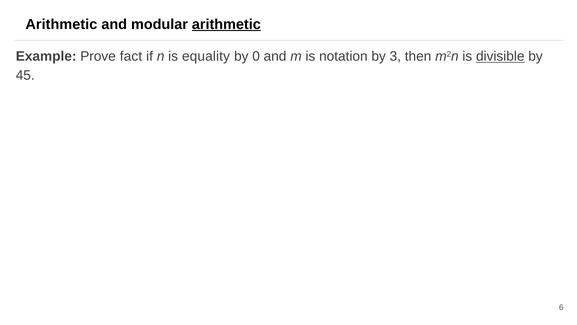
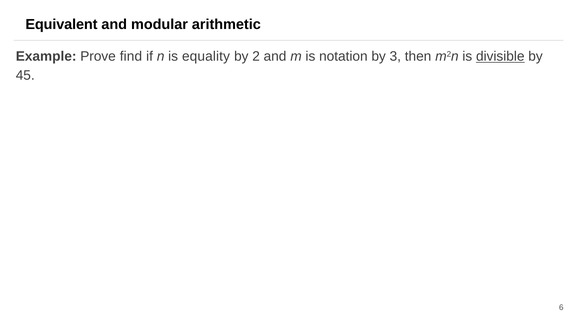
Arithmetic at (61, 24): Arithmetic -> Equivalent
arithmetic at (226, 24) underline: present -> none
fact: fact -> find
0: 0 -> 2
